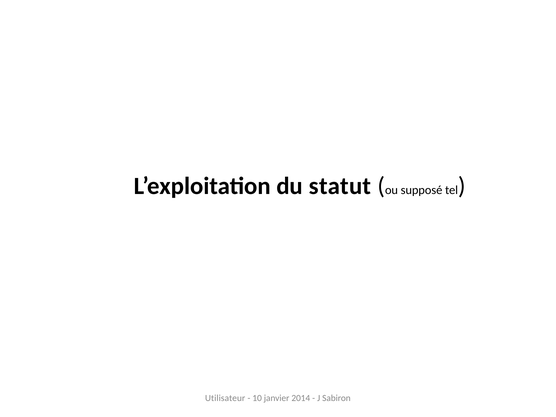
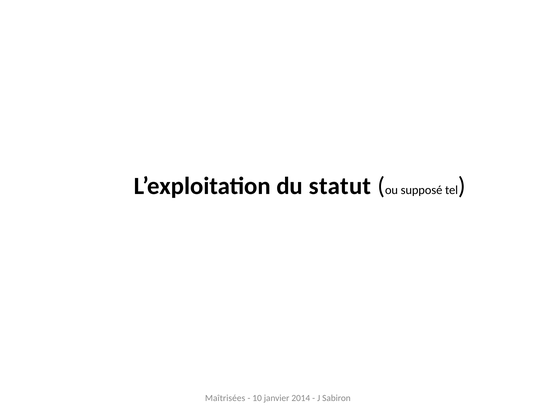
Utilisateur: Utilisateur -> Maîtrisées
